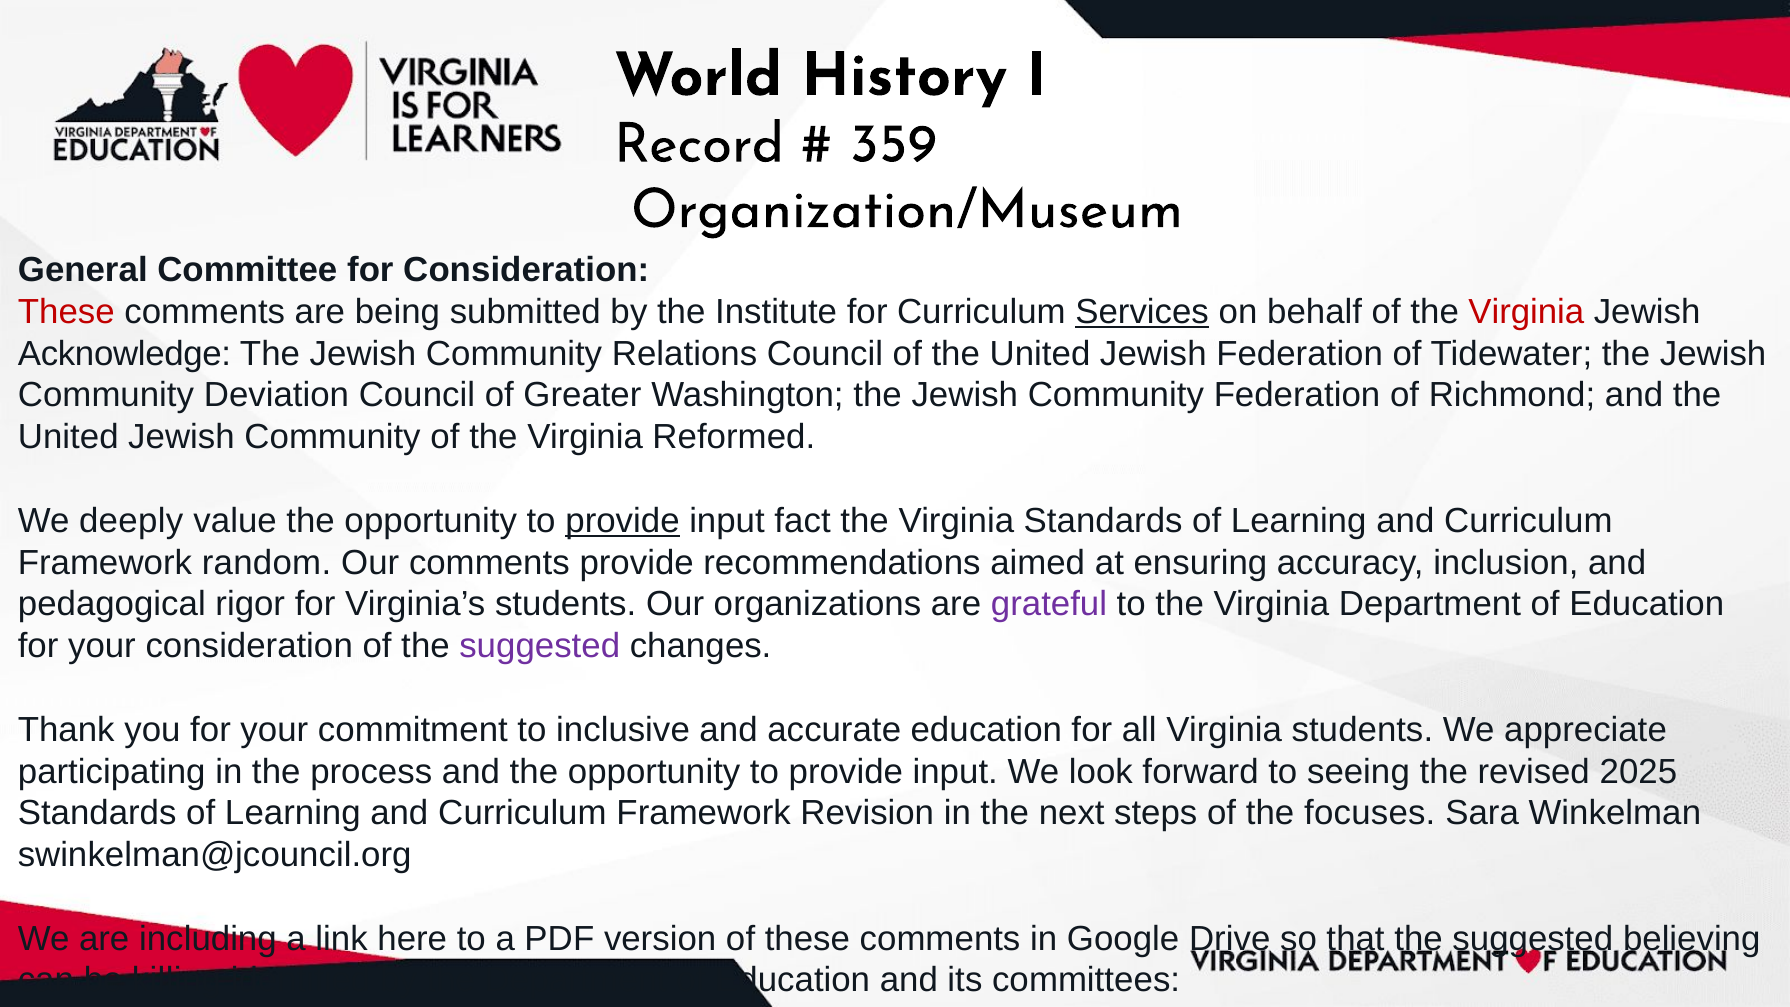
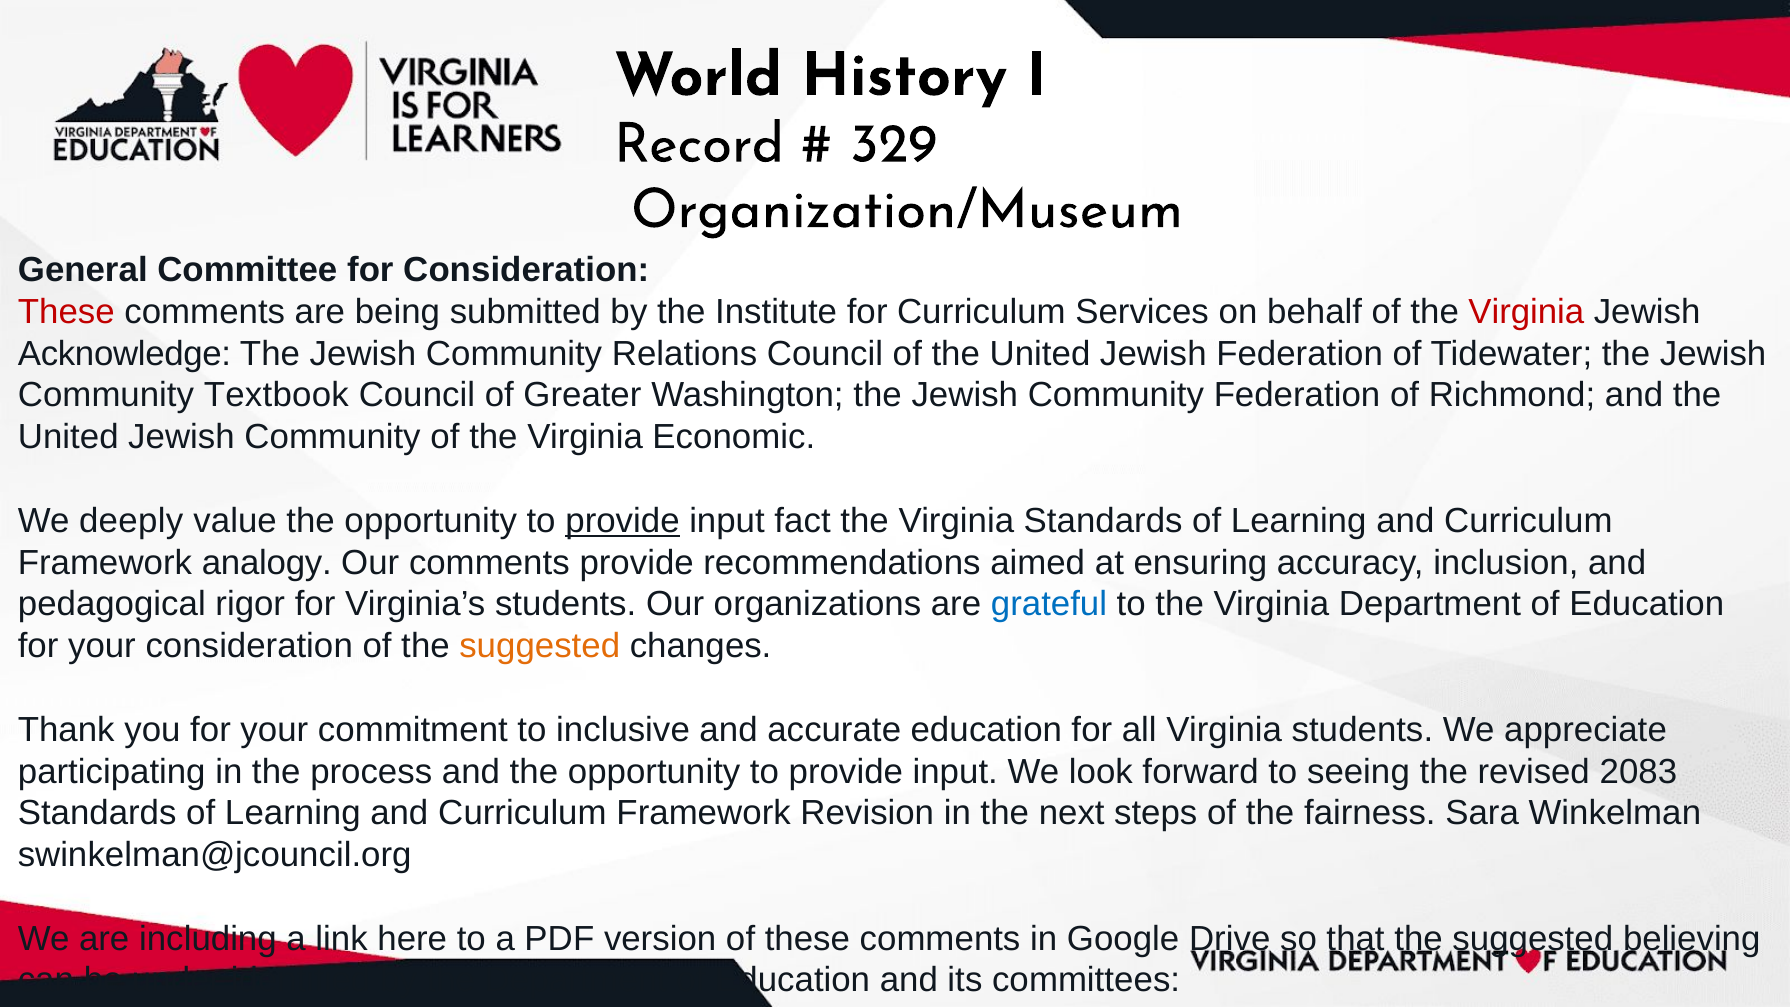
359: 359 -> 329
Services underline: present -> none
Deviation: Deviation -> Textbook
Reformed: Reformed -> Economic
random: random -> analogy
grateful colour: purple -> blue
suggested at (540, 646) colour: purple -> orange
2025: 2025 -> 2083
focuses: focuses -> fairness
killing: killing -> under
